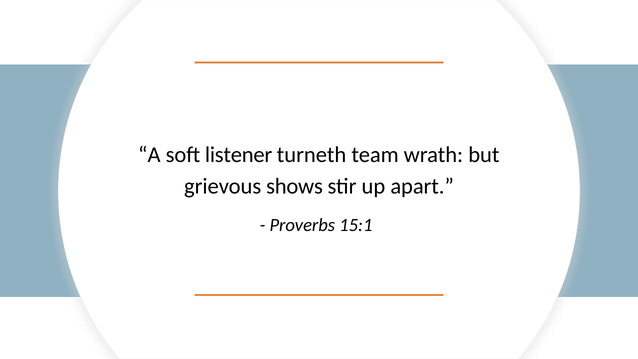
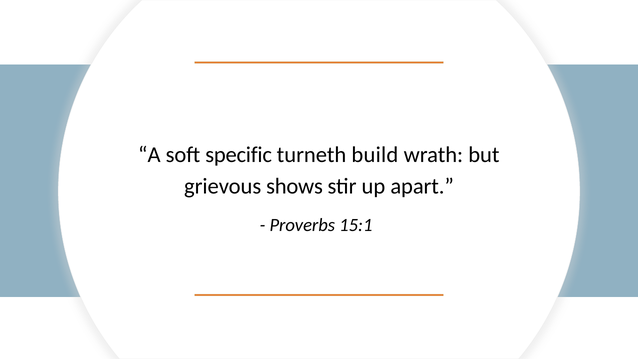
listener: listener -> specific
team: team -> build
